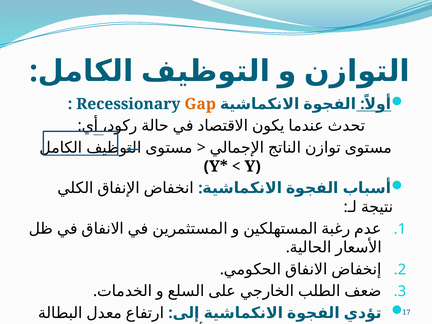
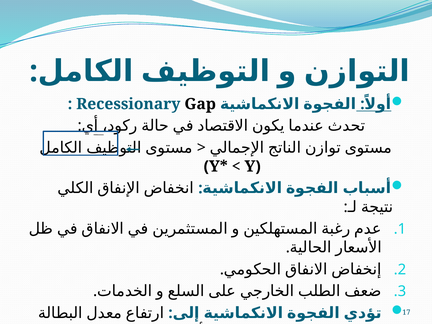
Gap colour: orange -> black
